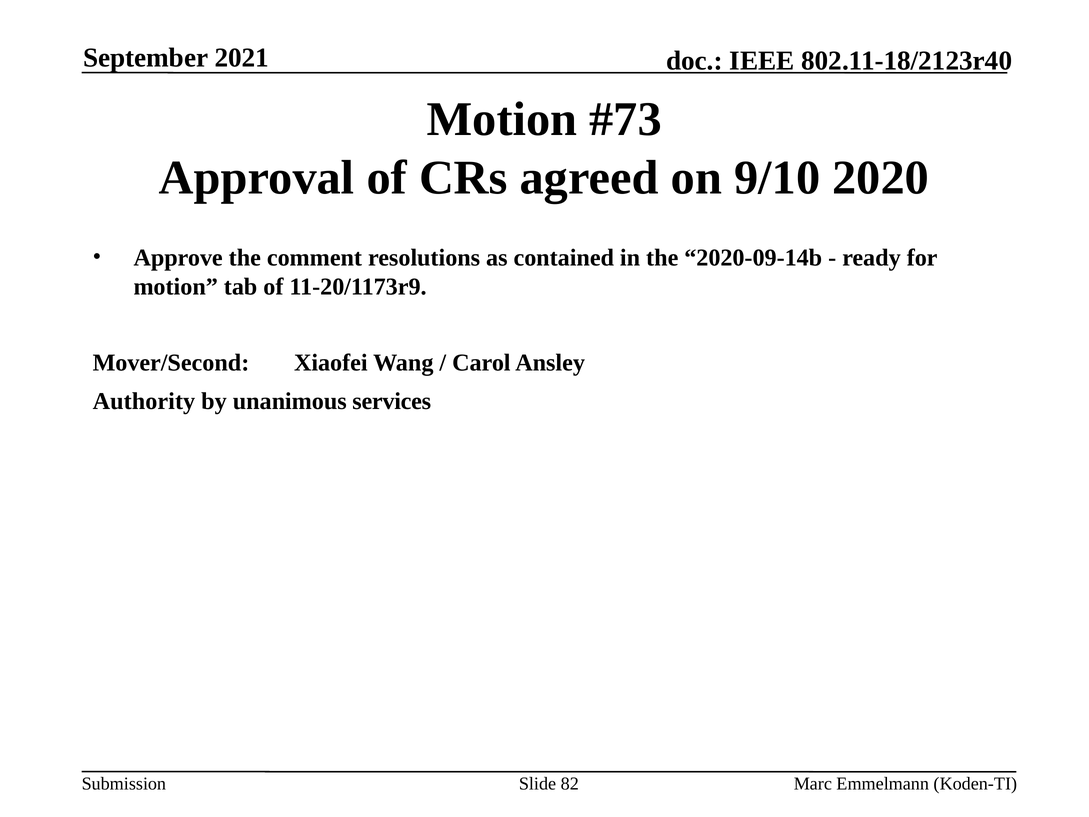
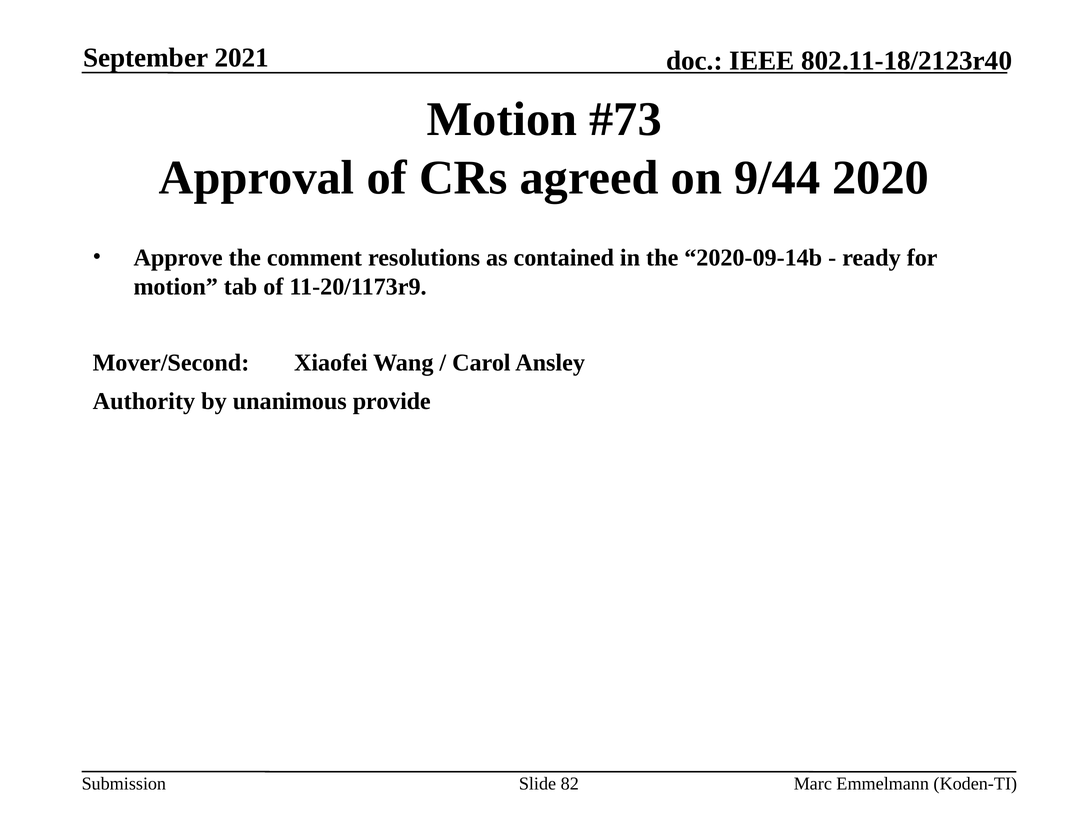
9/10: 9/10 -> 9/44
services: services -> provide
